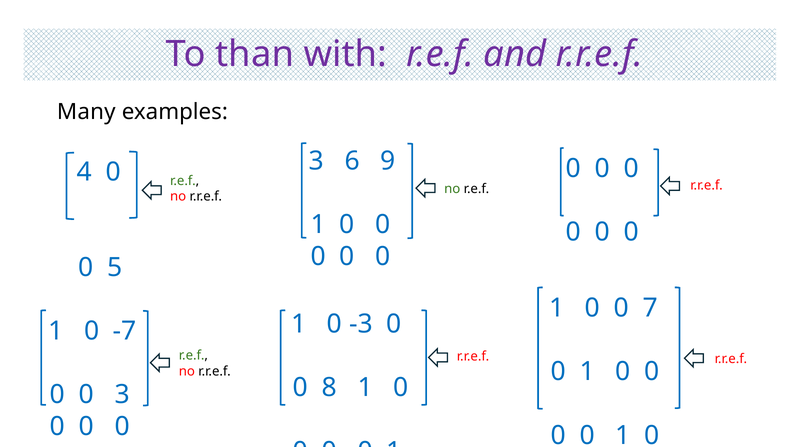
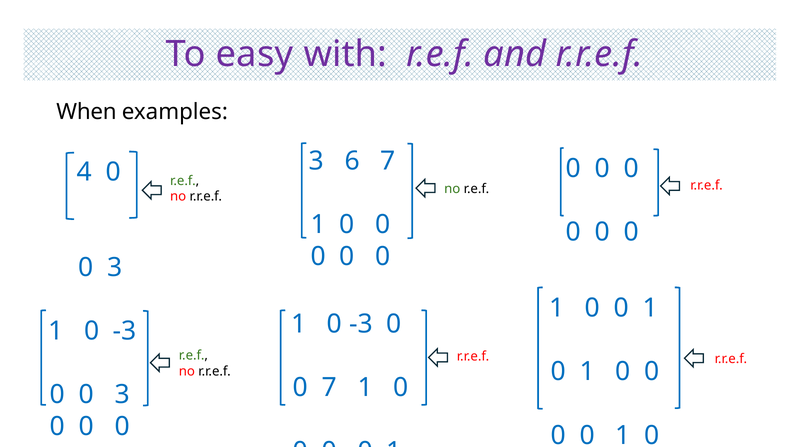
than: than -> easy
Many: Many -> When
6 9: 9 -> 7
5 at (115, 267): 5 -> 3
1 0 0 7: 7 -> 1
-7 at (125, 331): -7 -> -3
0 8: 8 -> 7
